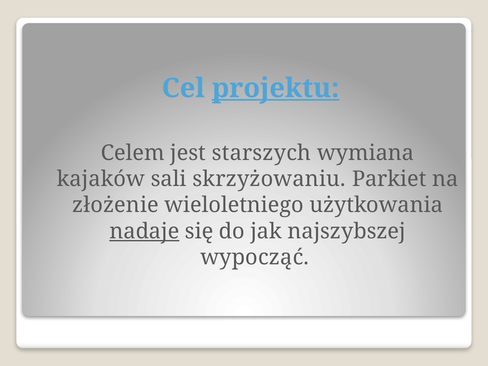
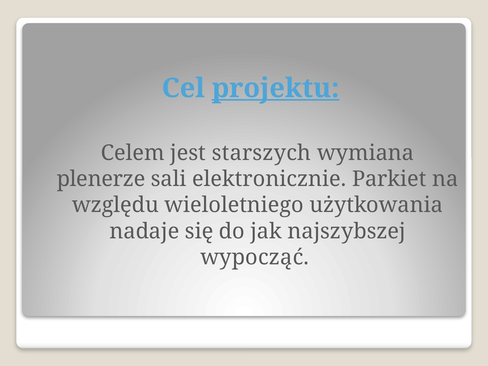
kajaków: kajaków -> plenerze
skrzyżowaniu: skrzyżowaniu -> elektronicznie
złożenie: złożenie -> względu
nadaje underline: present -> none
